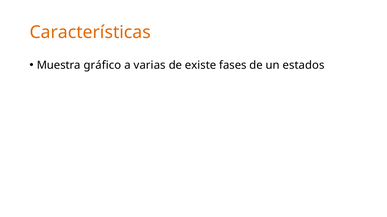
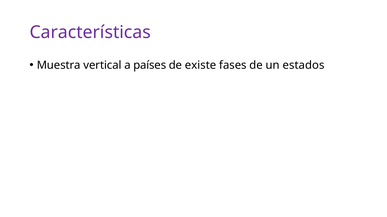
Características colour: orange -> purple
gráfico: gráfico -> vertical
varias: varias -> países
